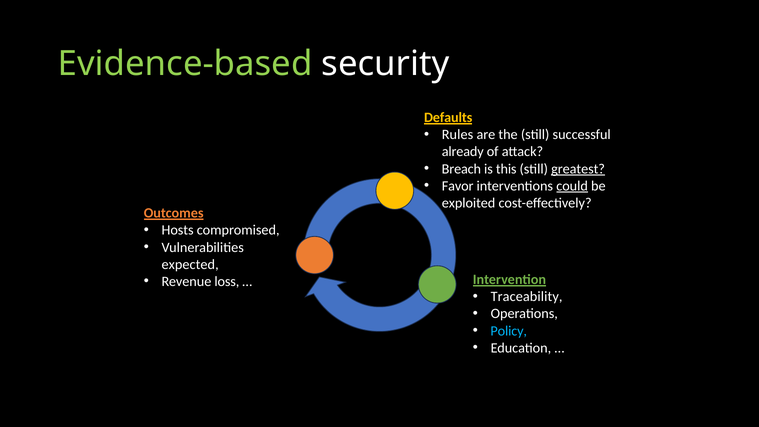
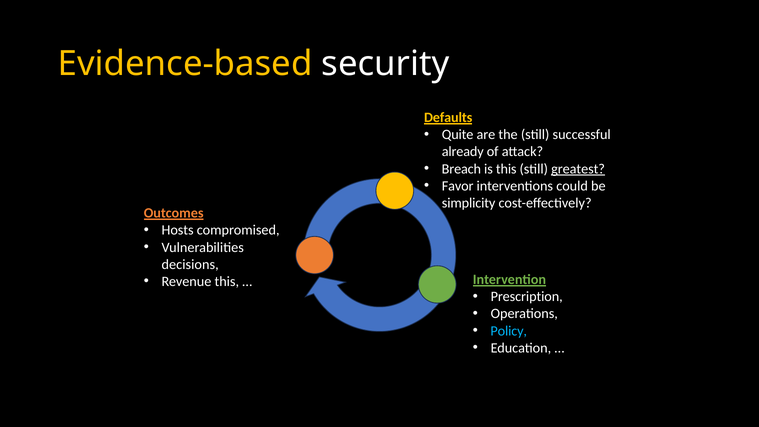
Evidence-based colour: light green -> yellow
Rules: Rules -> Quite
could underline: present -> none
exploited: exploited -> simplicity
expected: expected -> decisions
Revenue loss: loss -> this
Traceability: Traceability -> Prescription
